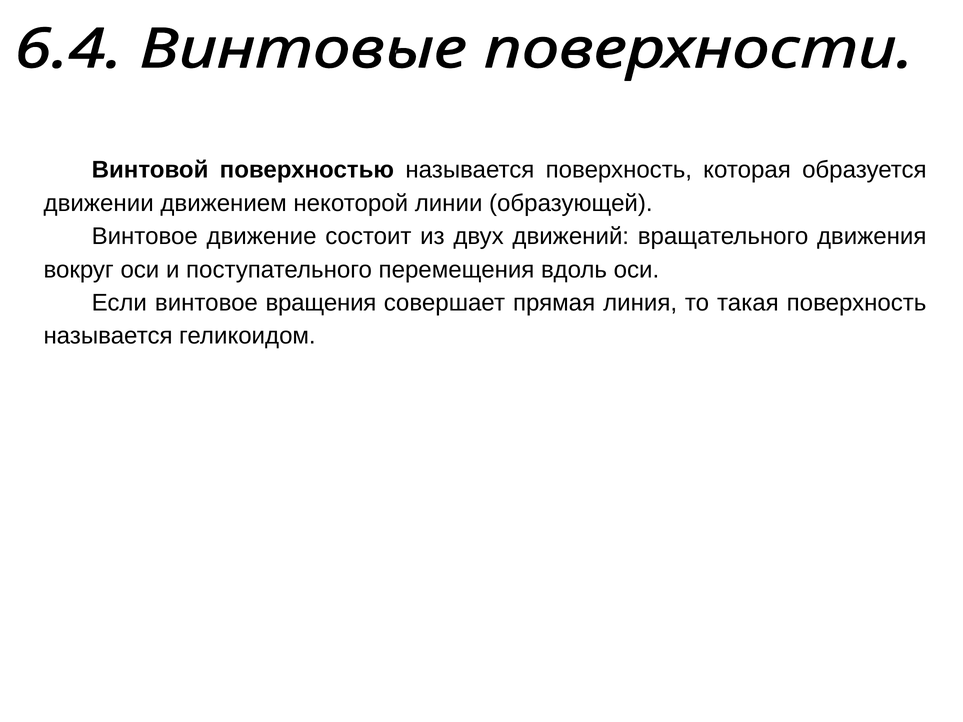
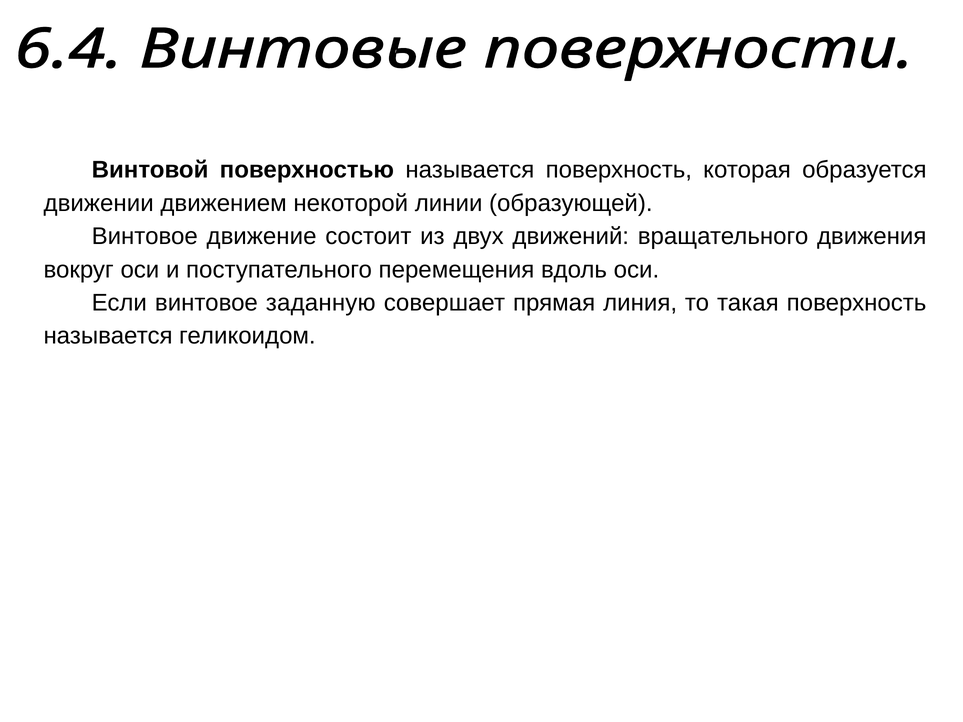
вращения: вращения -> заданную
